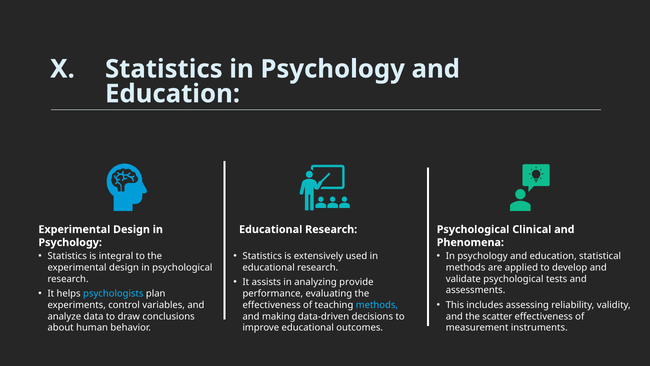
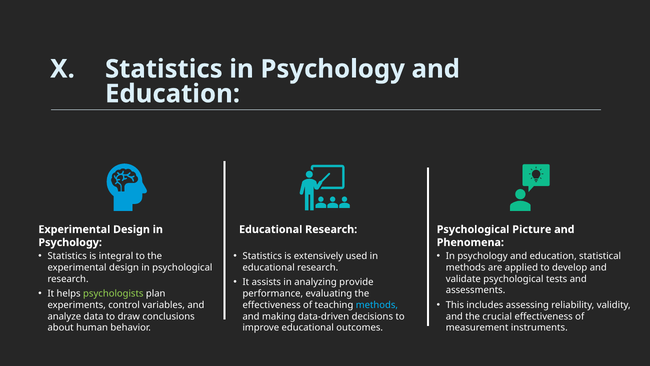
Clinical: Clinical -> Picture
psychologists colour: light blue -> light green
scatter: scatter -> crucial
